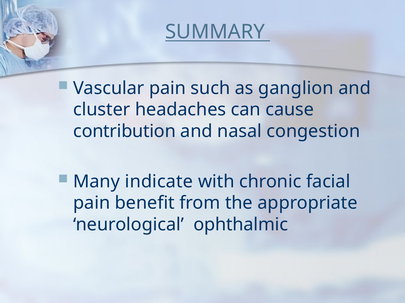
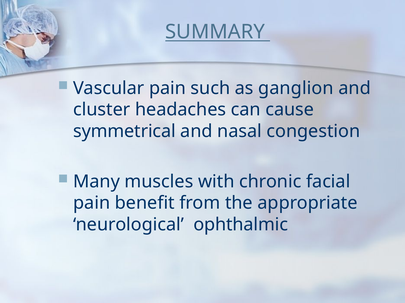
contribution: contribution -> symmetrical
indicate: indicate -> muscles
